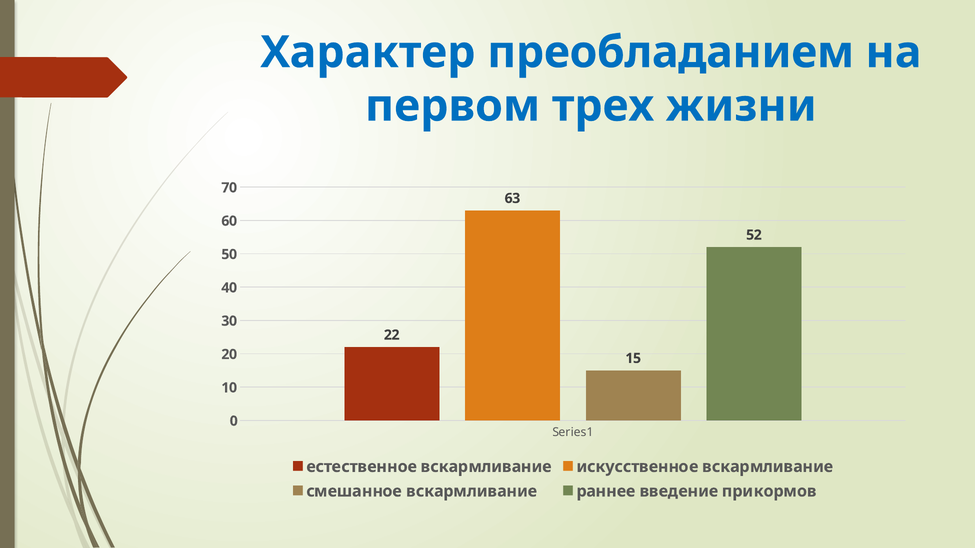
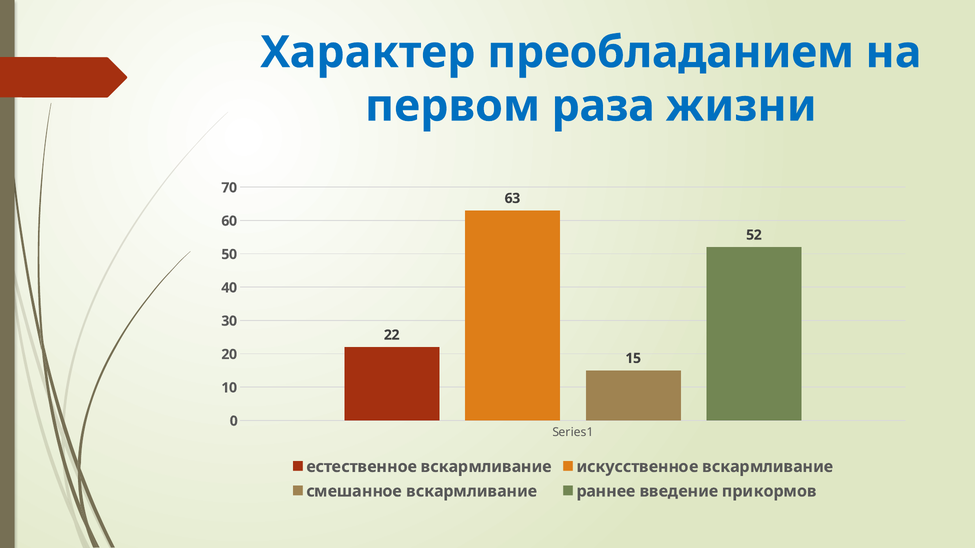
трех: трех -> раза
